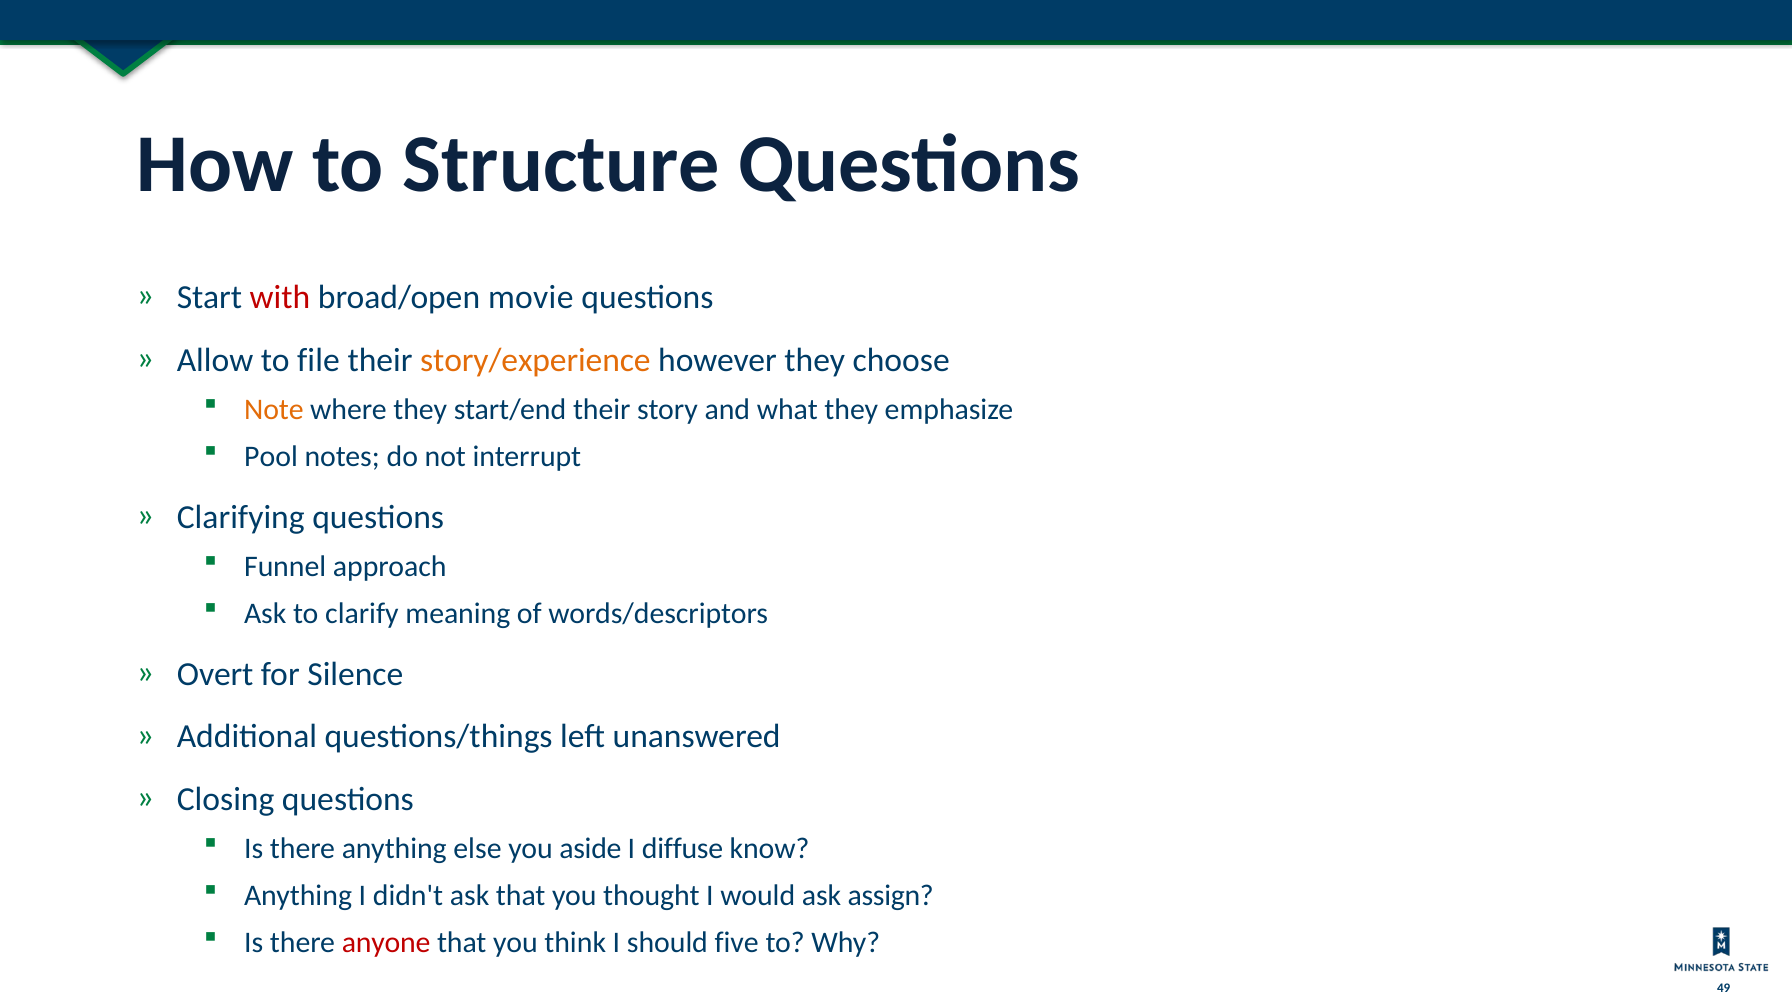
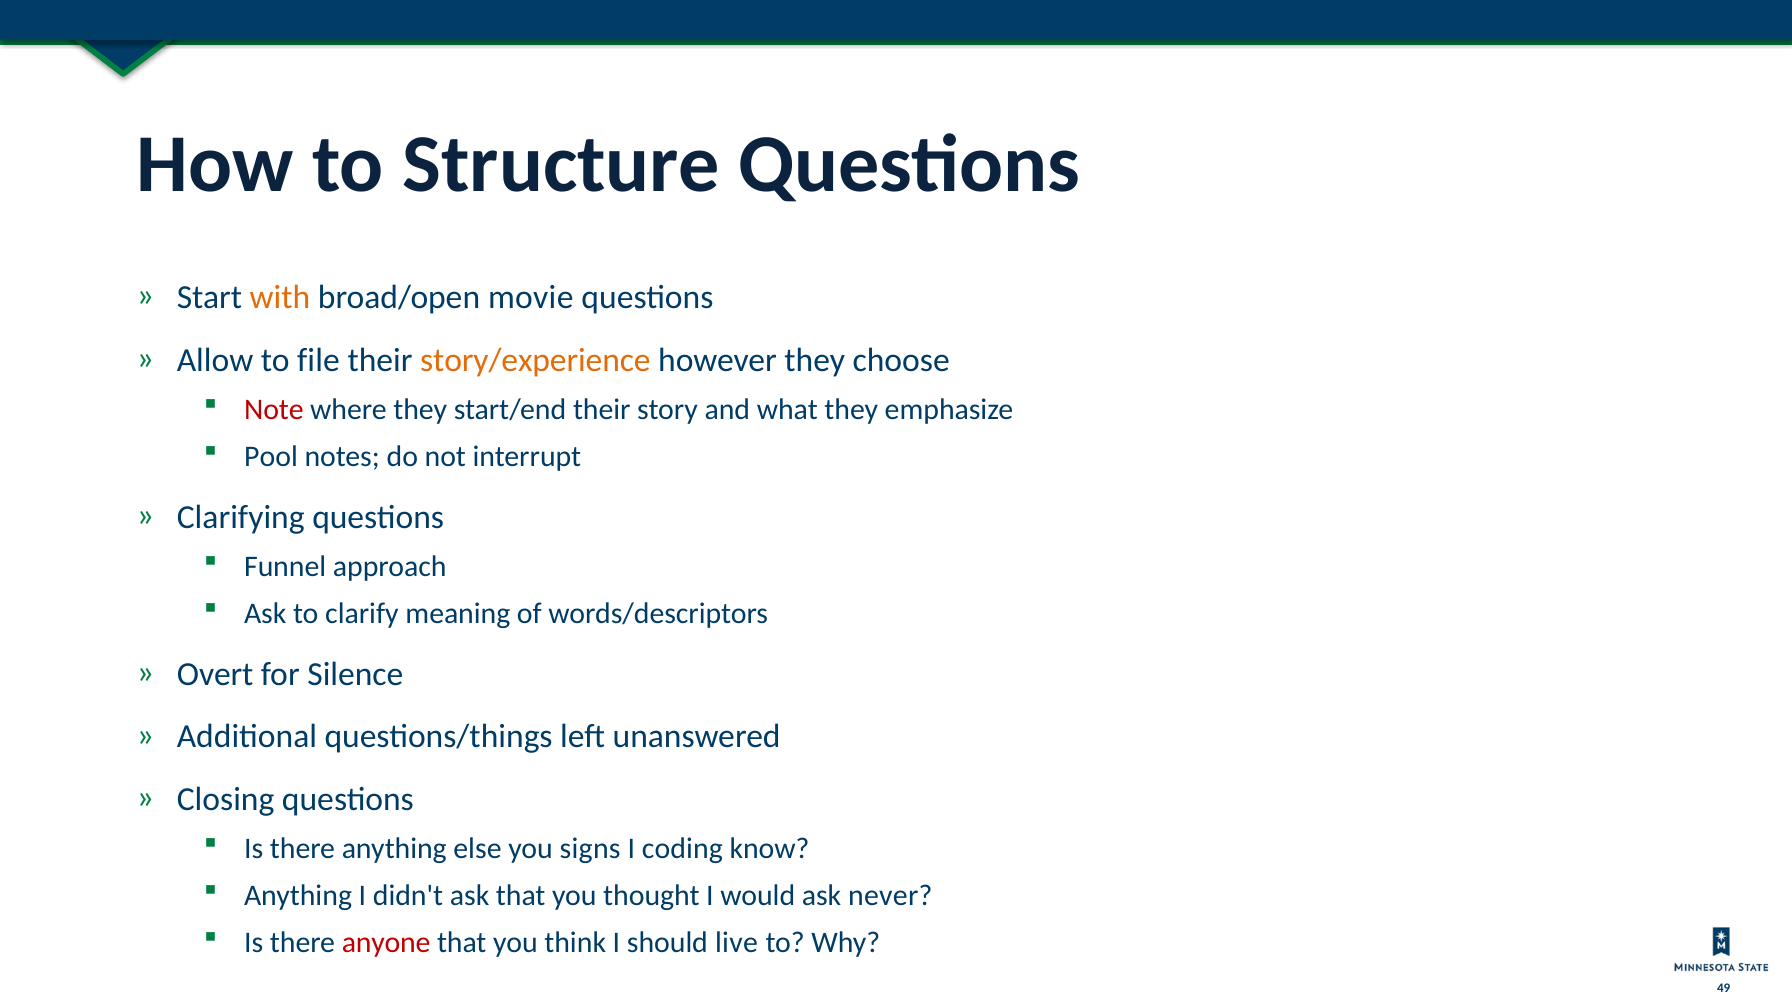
with colour: red -> orange
Note colour: orange -> red
aside: aside -> signs
diffuse: diffuse -> coding
assign: assign -> never
five: five -> live
